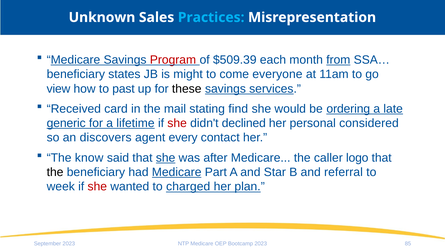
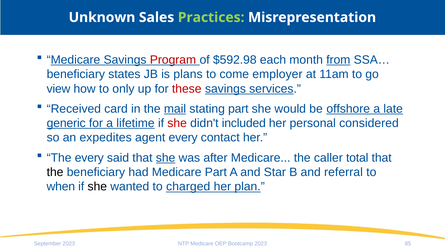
Practices colour: light blue -> light green
$509.39: $509.39 -> $592.98
might: might -> plans
everyone: everyone -> employer
past: past -> only
these colour: black -> red
mail underline: none -> present
stating find: find -> part
ordering: ordering -> offshore
declined: declined -> included
discovers: discovers -> expedites
The know: know -> every
logo: logo -> total
Medicare at (177, 172) underline: present -> none
week: week -> when
she at (97, 187) colour: red -> black
